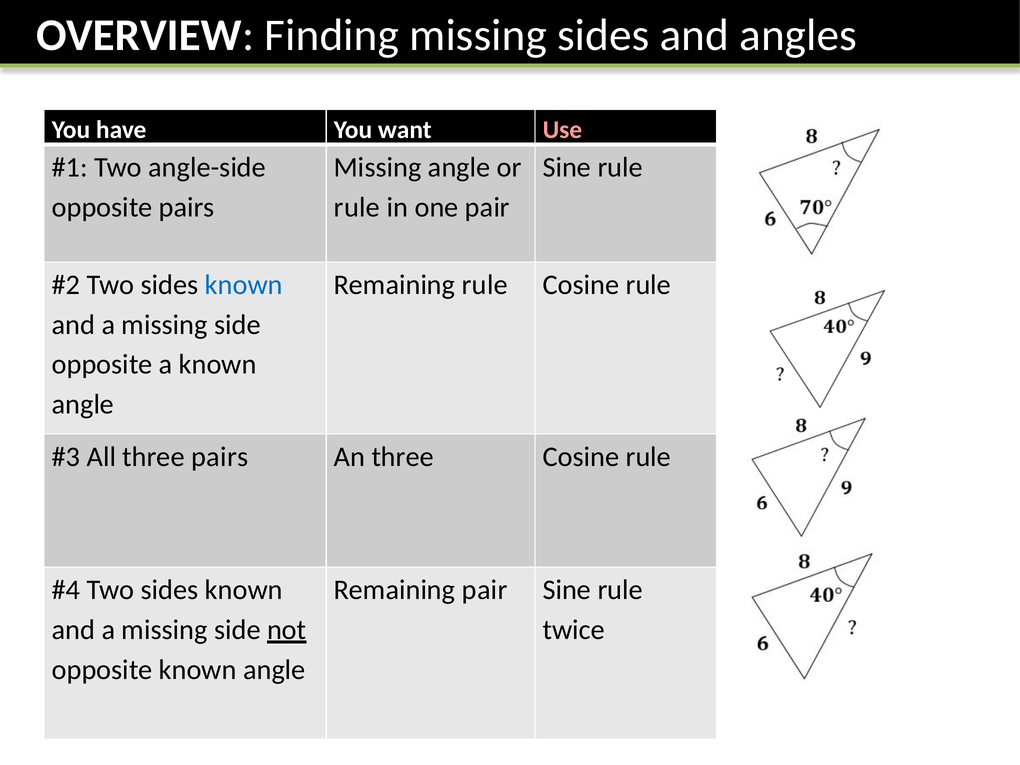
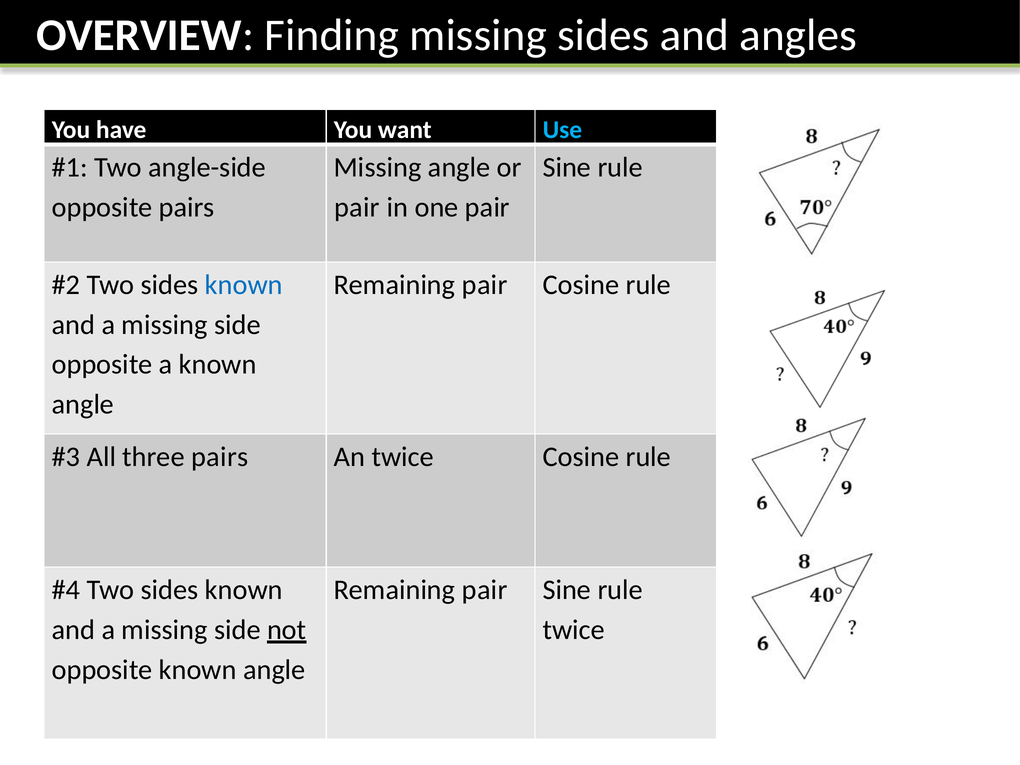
Use colour: pink -> light blue
rule at (357, 207): rule -> pair
rule at (485, 285): rule -> pair
An three: three -> twice
